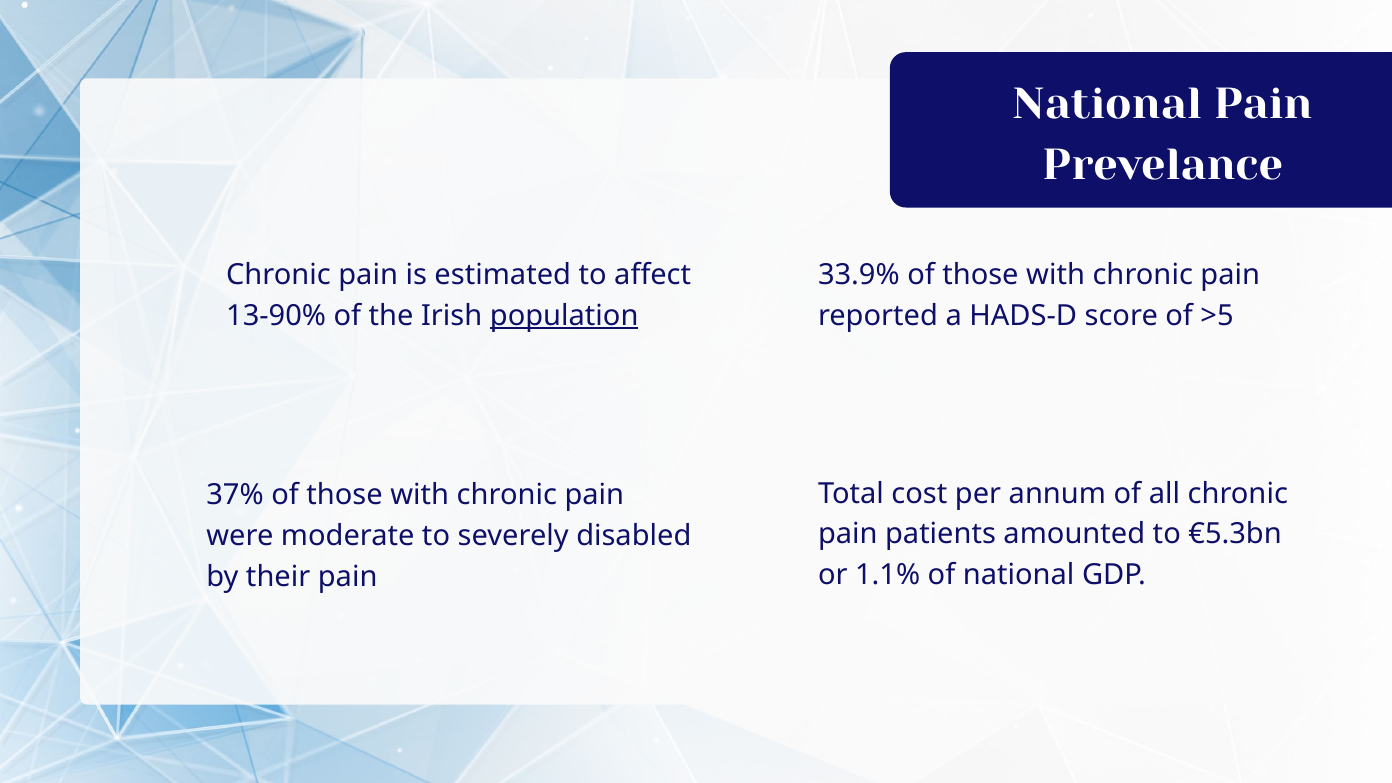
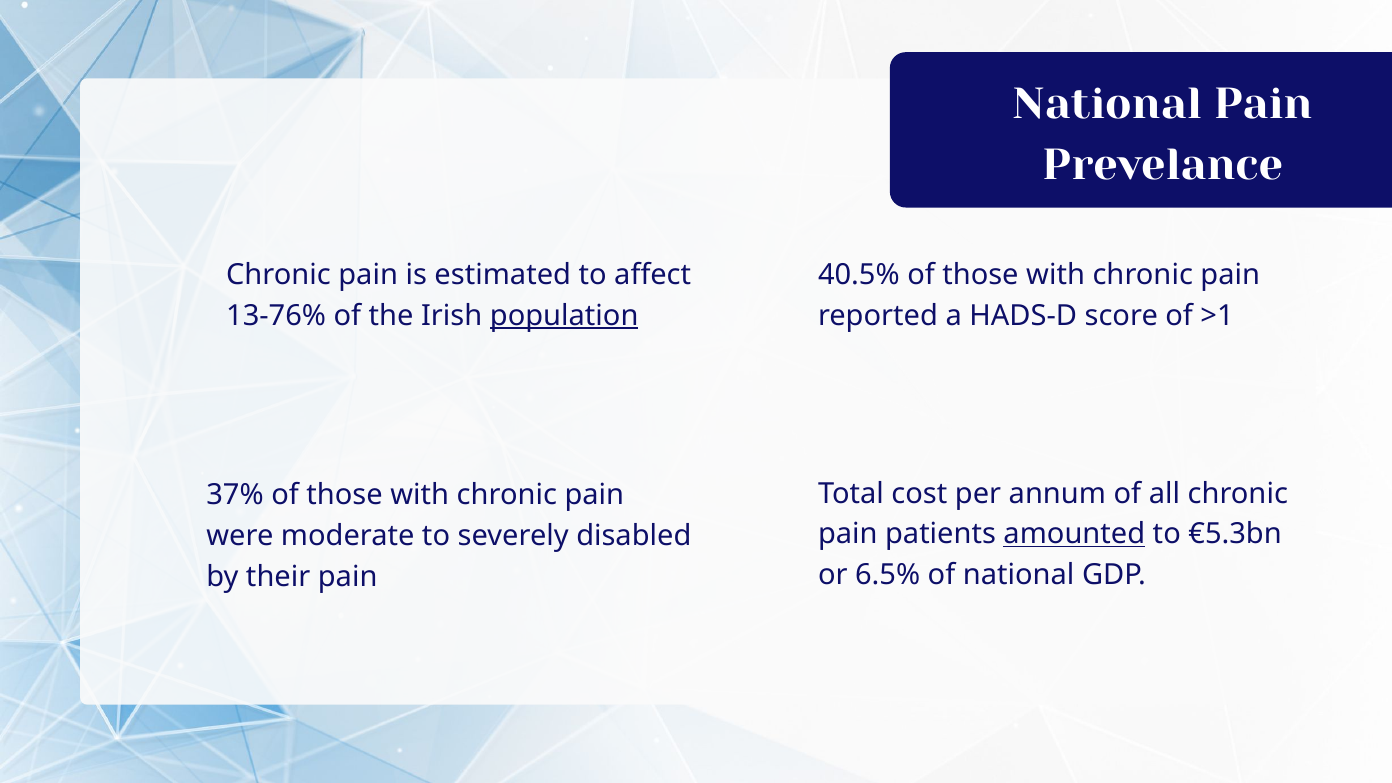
33.9%: 33.9% -> 40.5%
13-90%: 13-90% -> 13-76%
>5: >5 -> >1
amounted underline: none -> present
1.1%: 1.1% -> 6.5%
